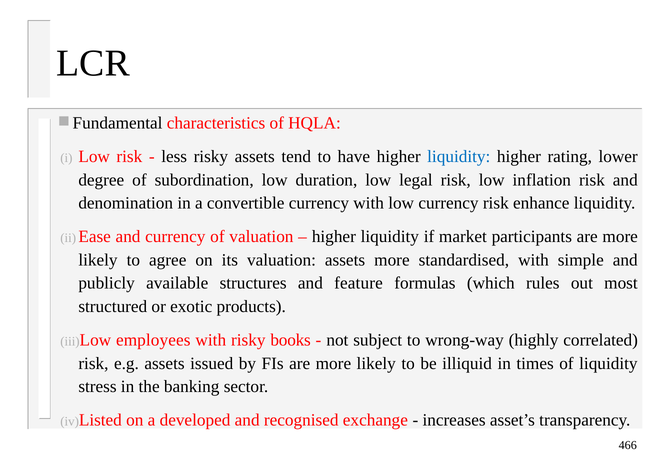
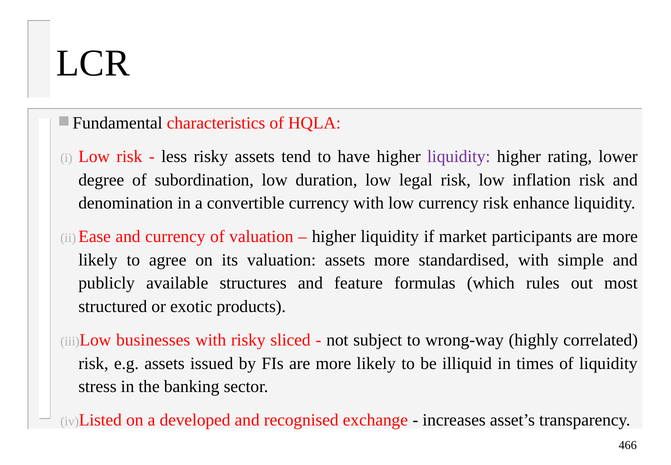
liquidity at (459, 156) colour: blue -> purple
employees: employees -> businesses
books: books -> sliced
